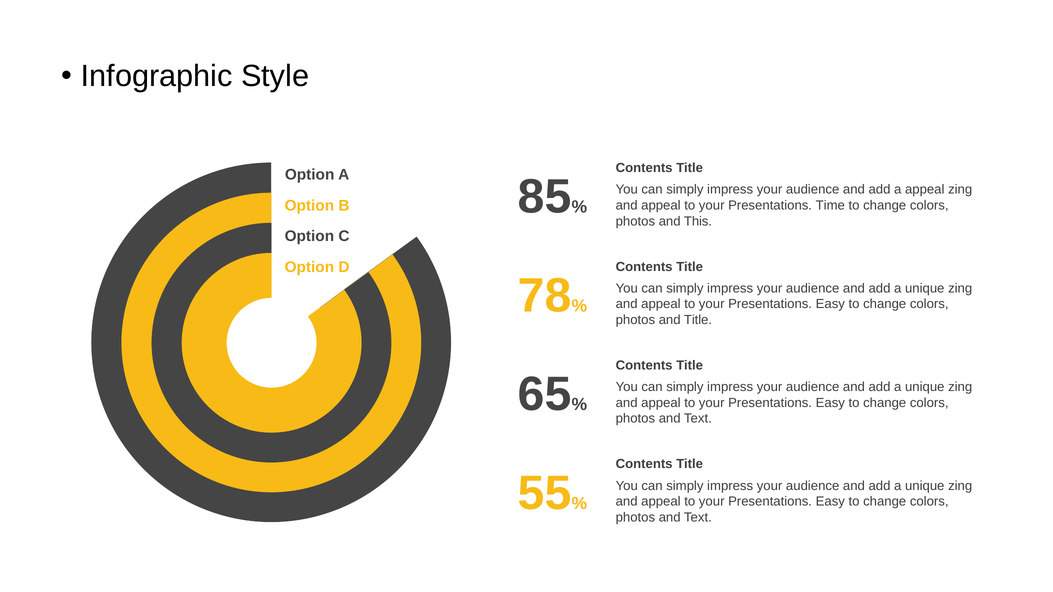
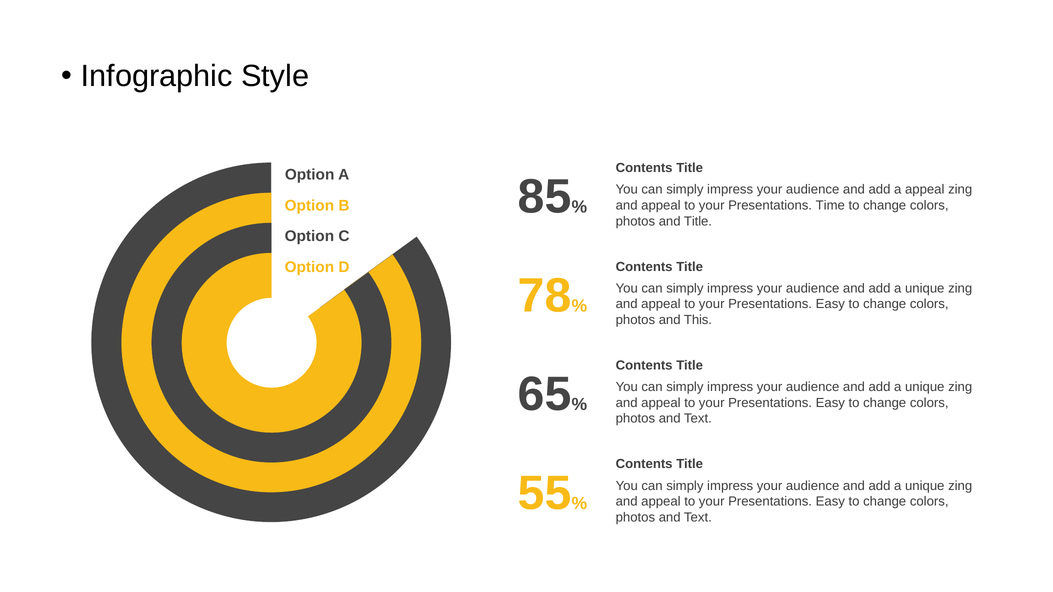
and This: This -> Title
and Title: Title -> This
